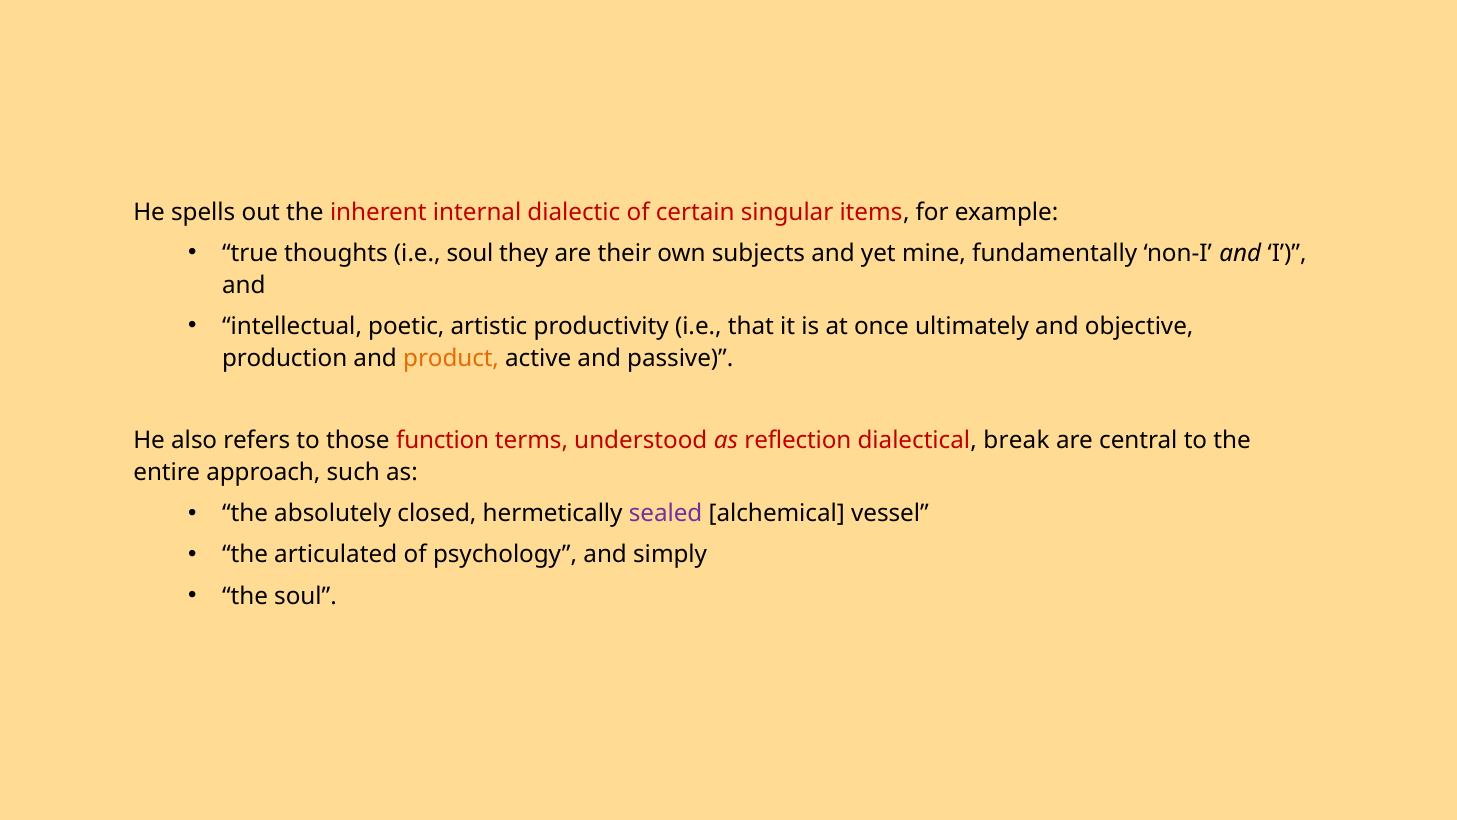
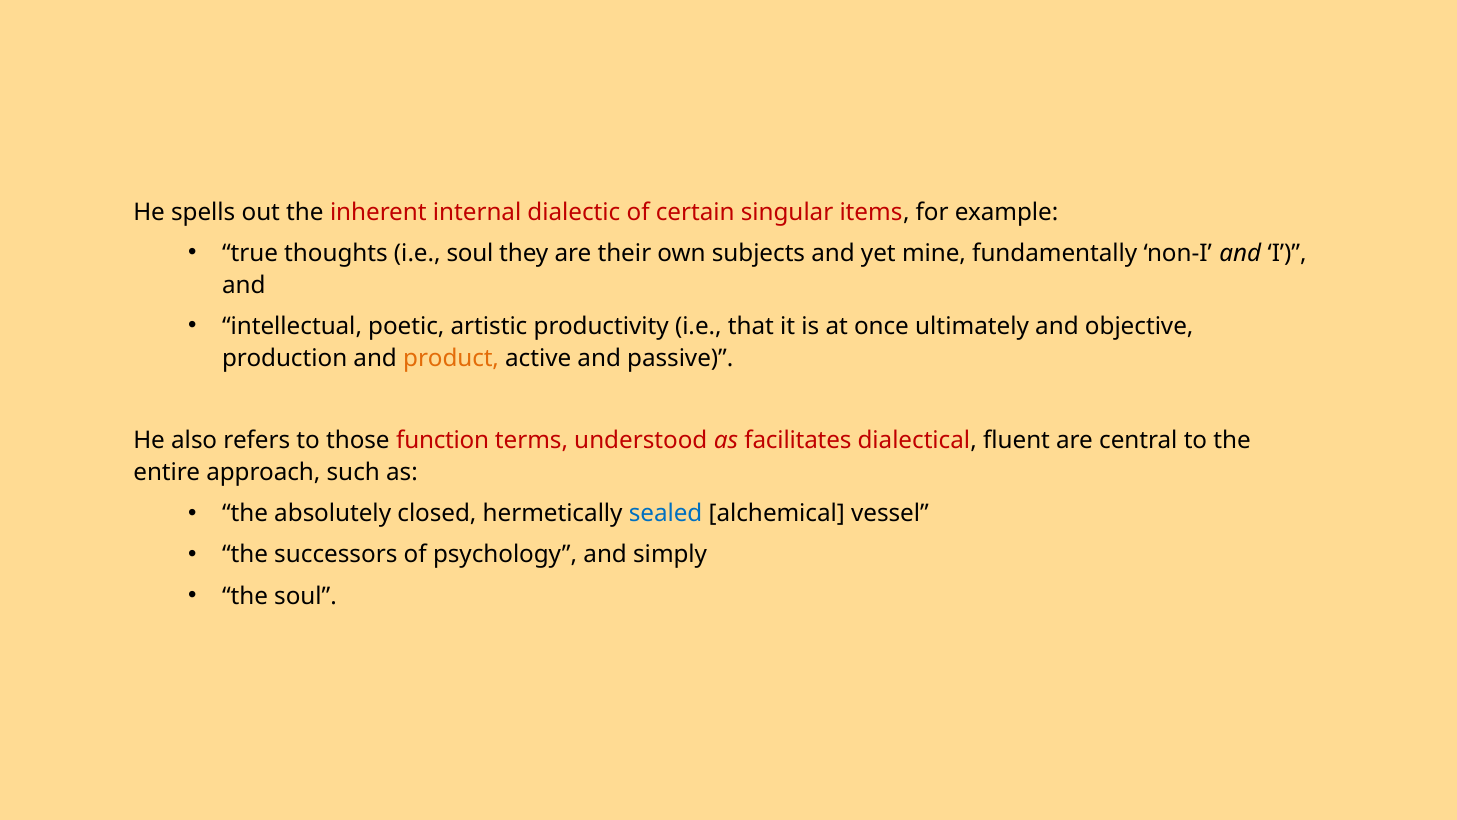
reflection: reflection -> facilitates
break: break -> fluent
sealed colour: purple -> blue
articulated: articulated -> successors
